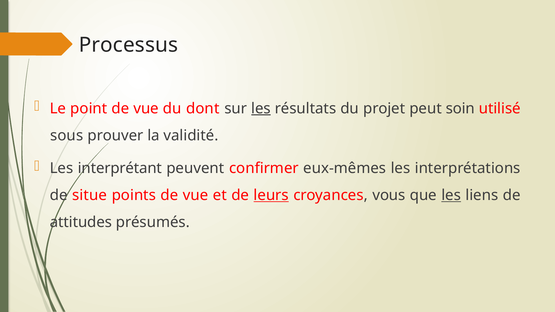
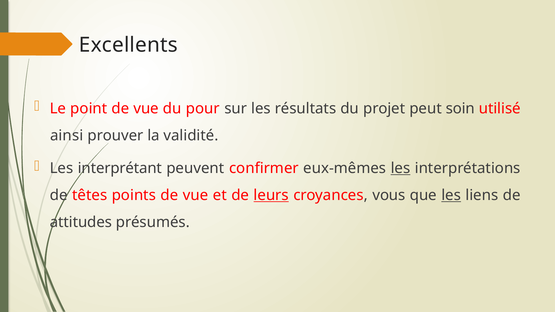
Processus: Processus -> Excellents
dont: dont -> pour
les at (261, 108) underline: present -> none
sous: sous -> ainsi
les at (400, 168) underline: none -> present
situe: situe -> têtes
